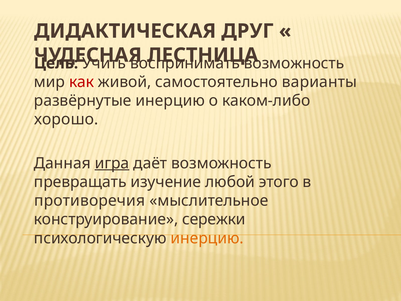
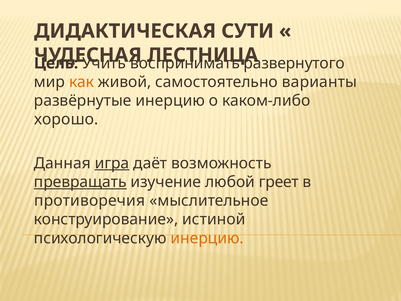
ДРУГ: ДРУГ -> СУТИ
возможность at (294, 63): возможность -> развернутого
как colour: red -> orange
превращать underline: none -> present
этого: этого -> греет
сережки: сережки -> истиной
